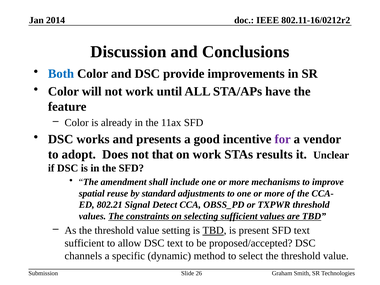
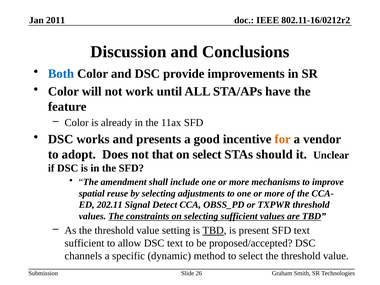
2014: 2014 -> 2011
for colour: purple -> orange
on work: work -> select
results: results -> should
by standard: standard -> selecting
802.21: 802.21 -> 202.11
